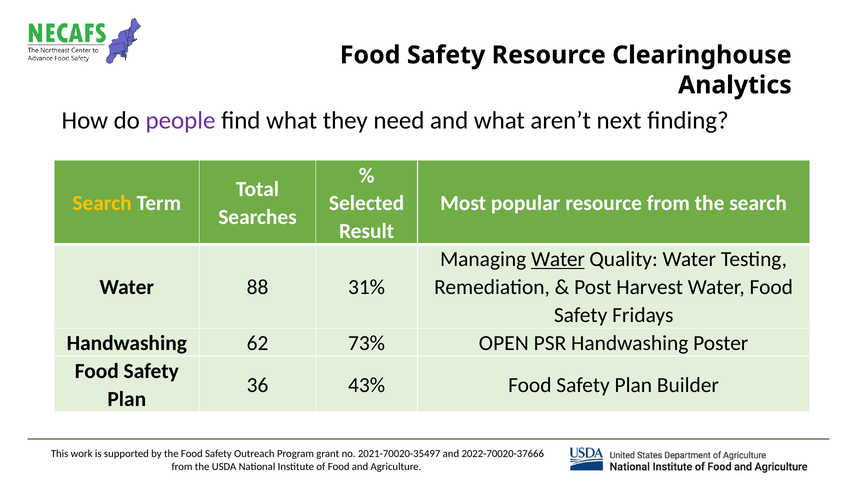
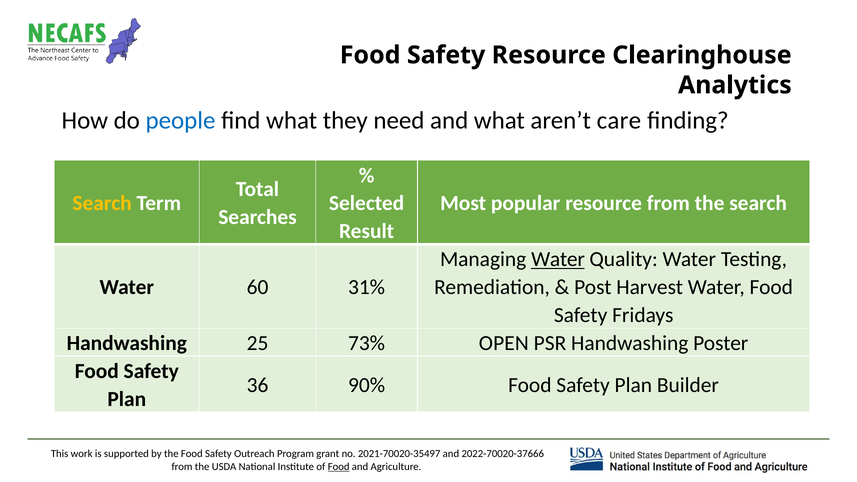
people colour: purple -> blue
next: next -> care
88: 88 -> 60
62: 62 -> 25
43%: 43% -> 90%
Food at (339, 467) underline: none -> present
